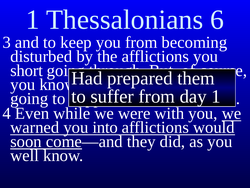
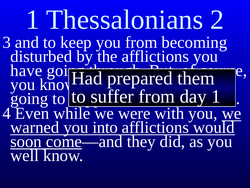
6: 6 -> 2
short: short -> have
